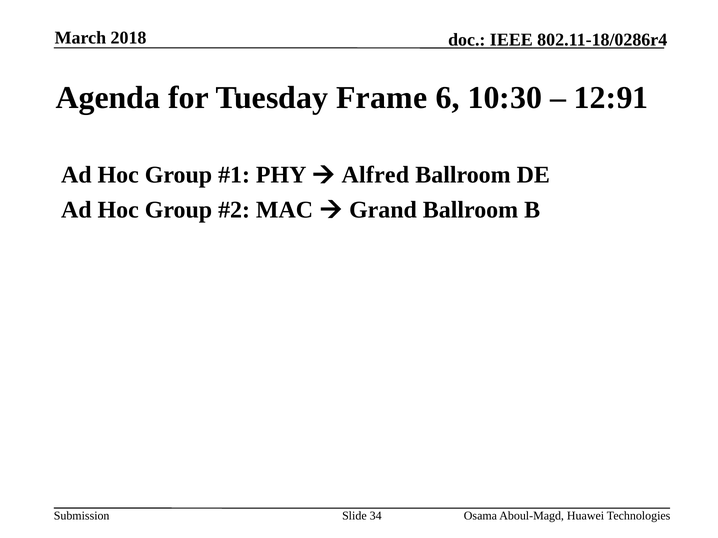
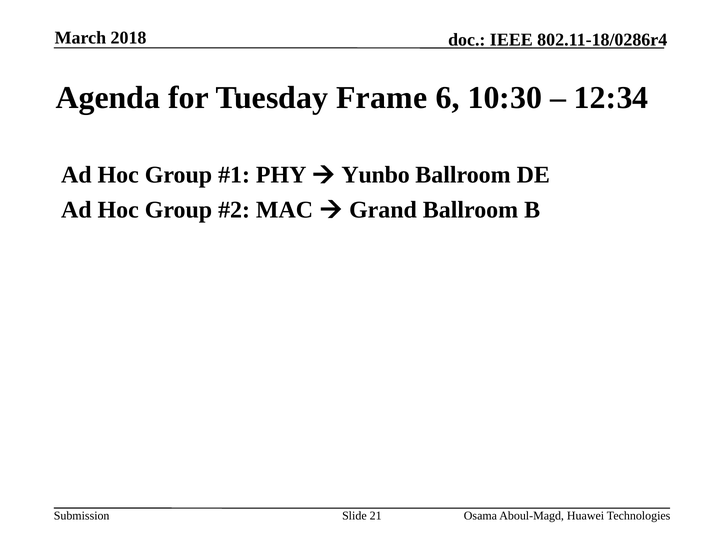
12:91: 12:91 -> 12:34
Alfred: Alfred -> Yunbo
34: 34 -> 21
